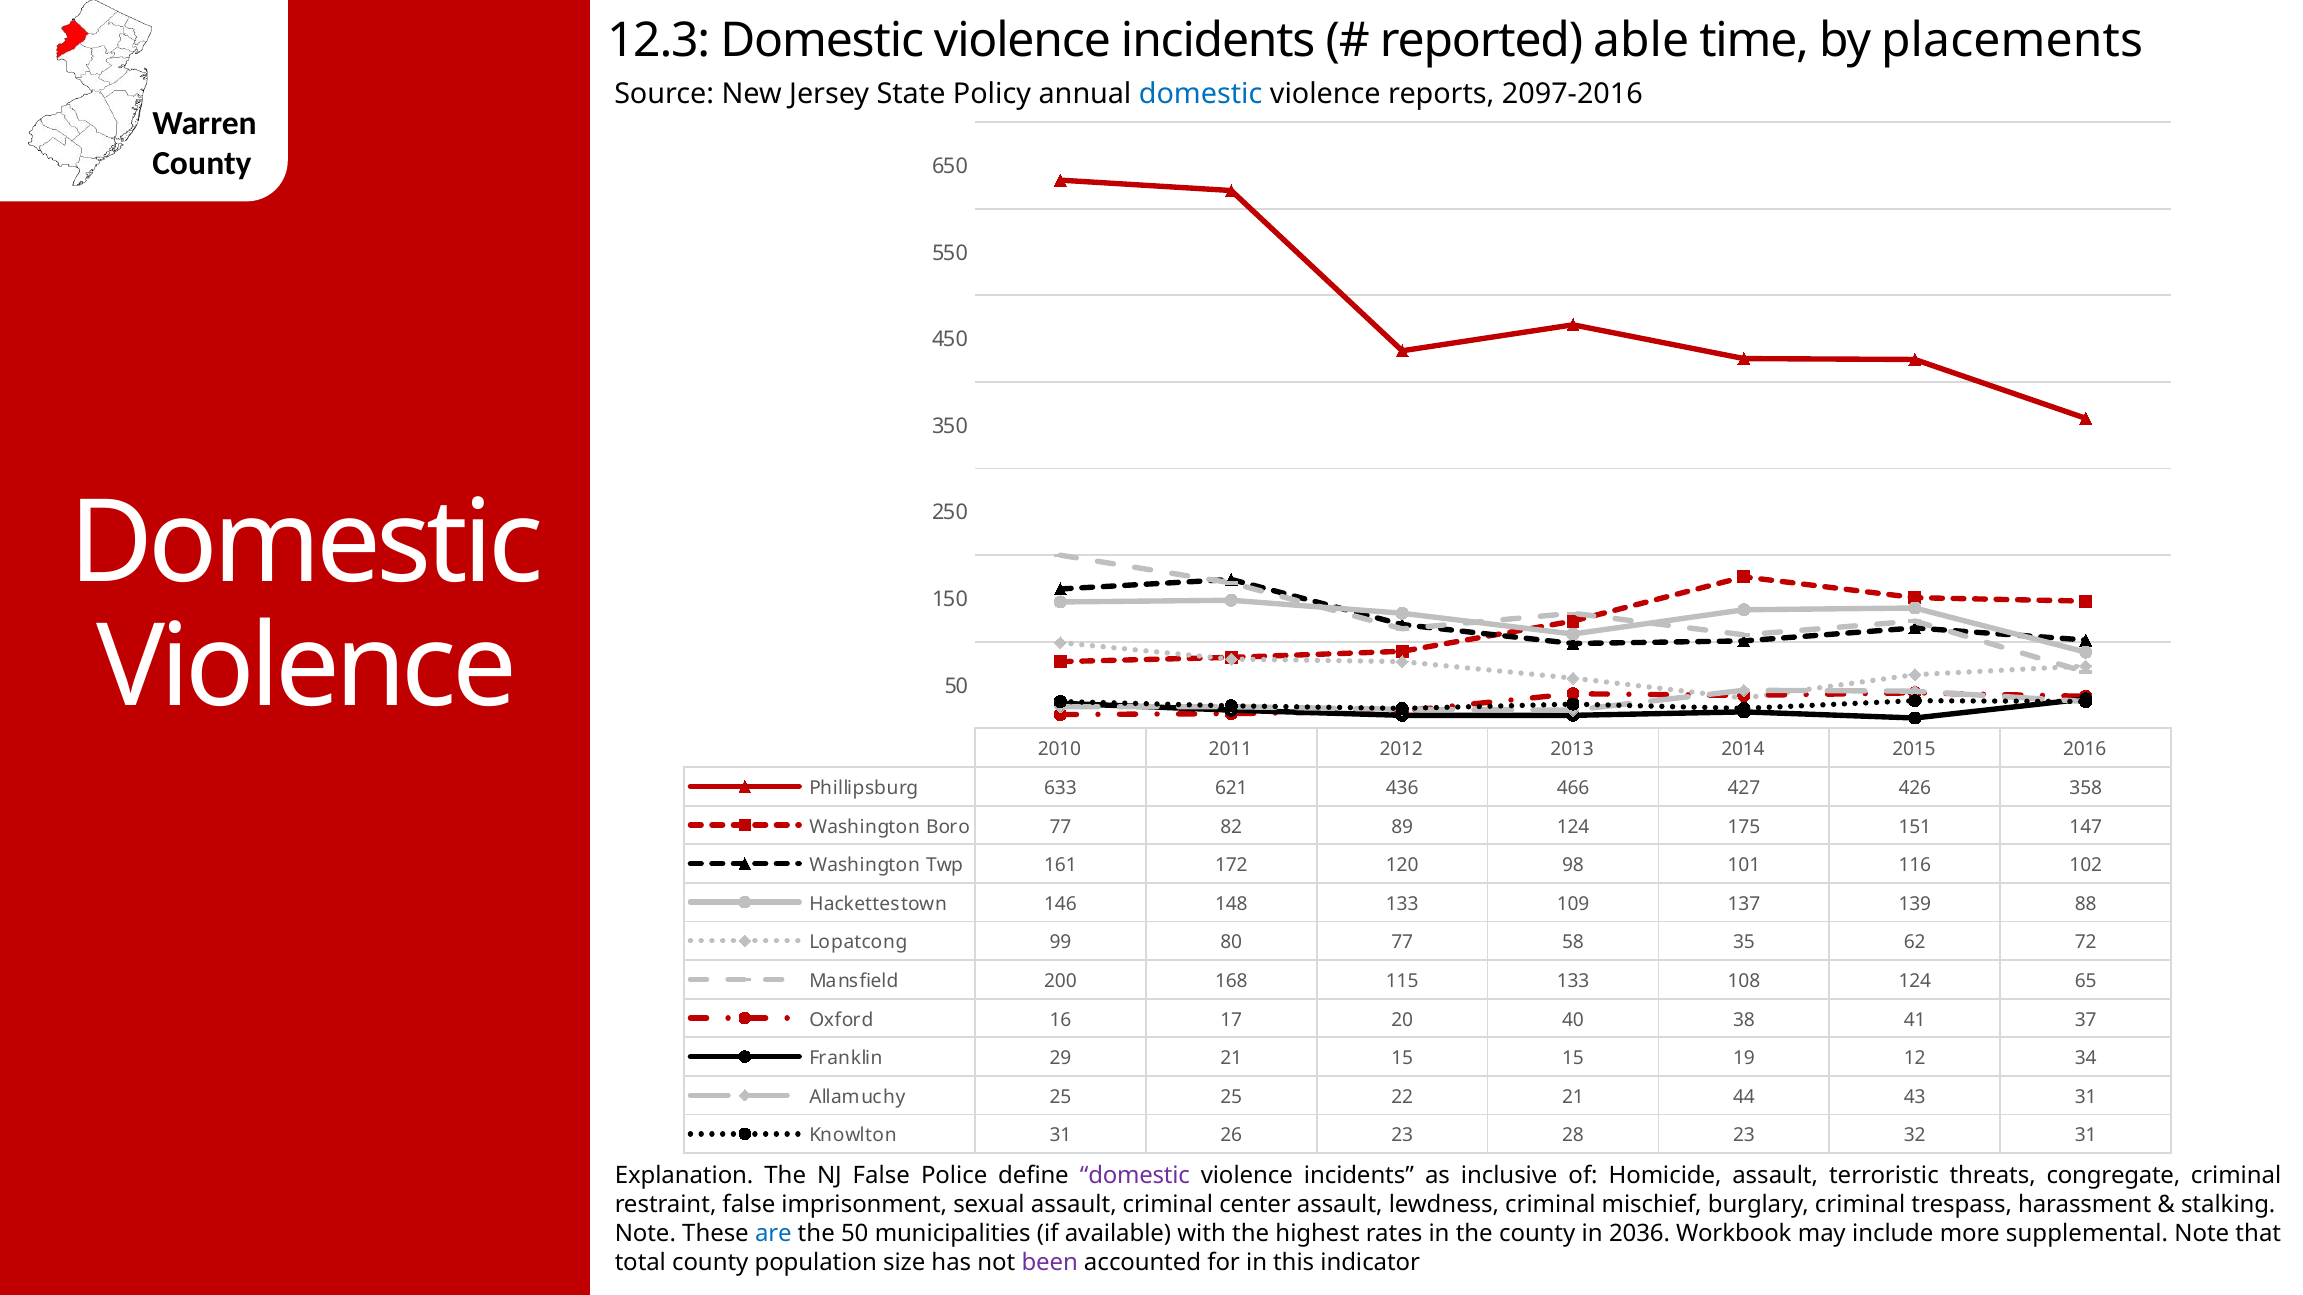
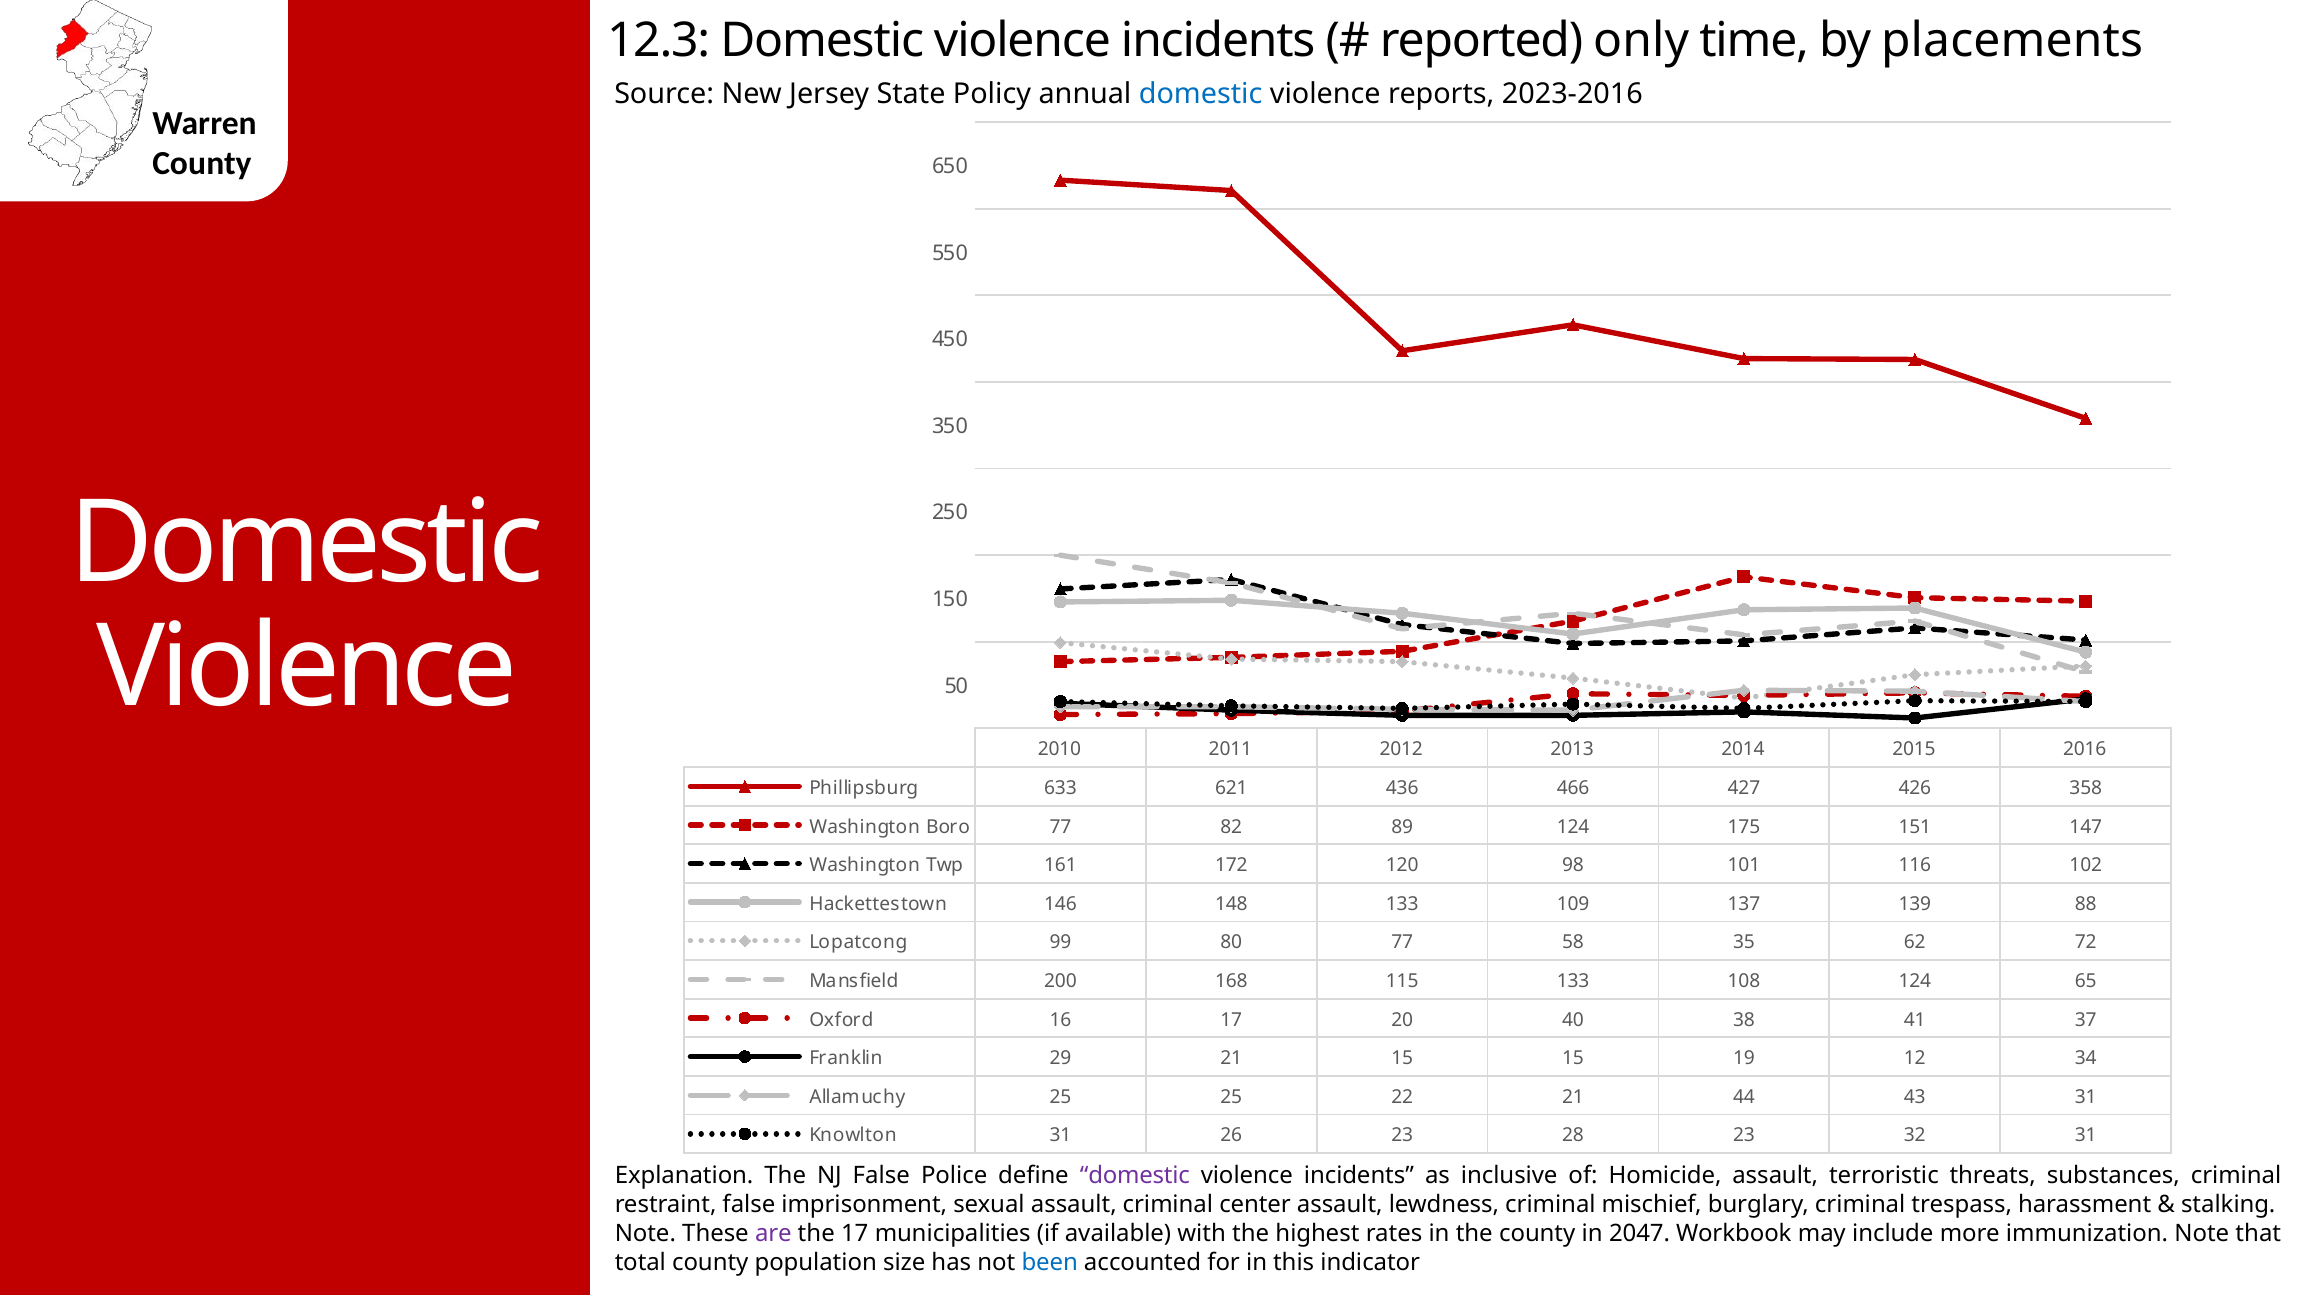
able: able -> only
2097-2016: 2097-2016 -> 2023-2016
congregate: congregate -> substances
are colour: blue -> purple
the 50: 50 -> 17
2036: 2036 -> 2047
supplemental: supplemental -> immunization
been colour: purple -> blue
